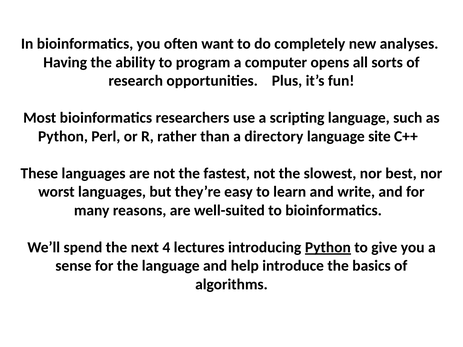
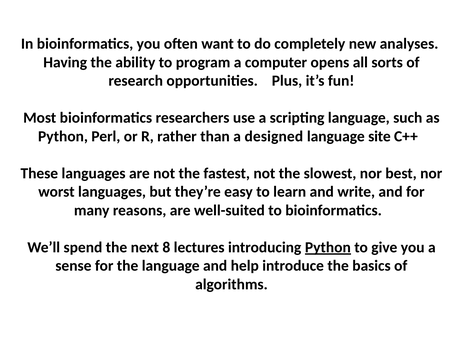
directory: directory -> designed
4: 4 -> 8
